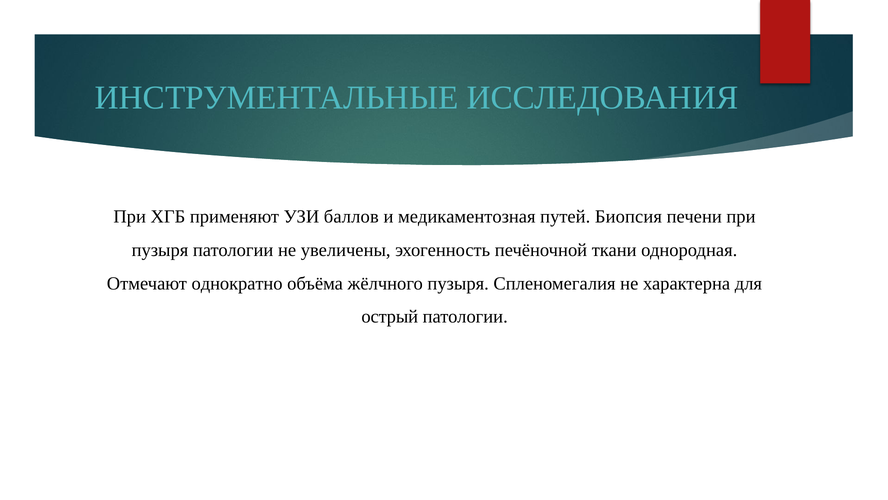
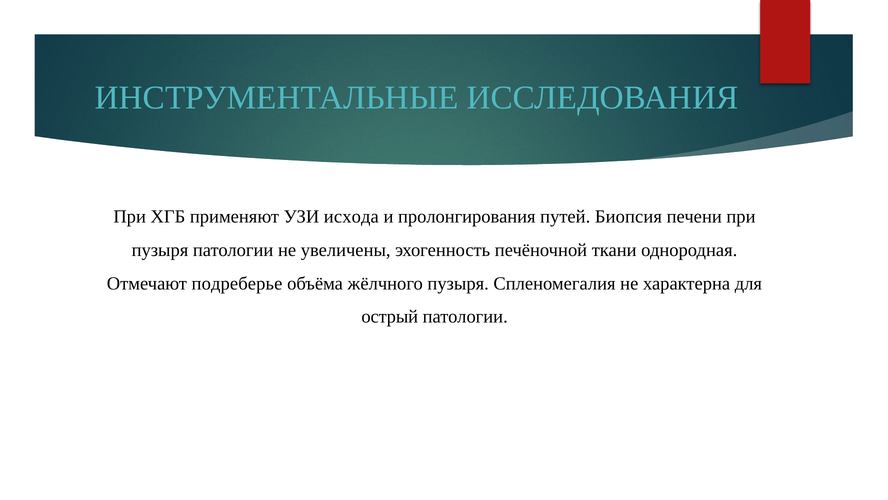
баллов: баллов -> исхода
медикаментозная: медикаментозная -> пролонгирования
однократно: однократно -> подреберье
